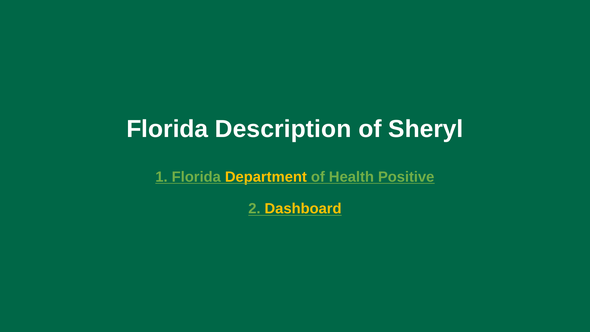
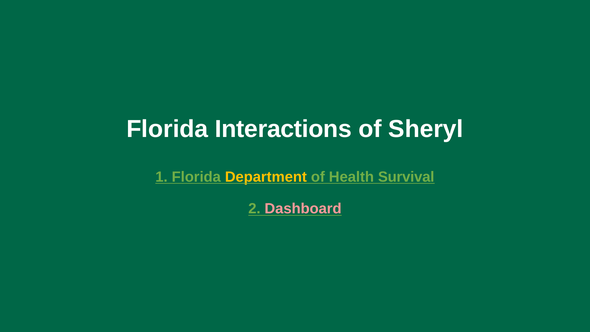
Description: Description -> Interactions
Positive: Positive -> Survival
Dashboard colour: yellow -> pink
